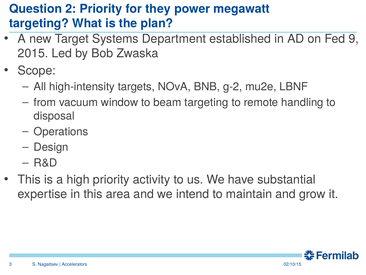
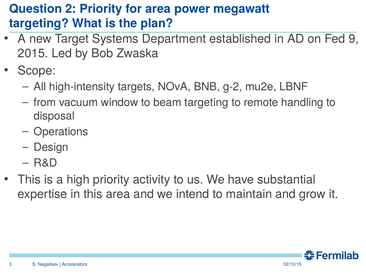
for they: they -> area
